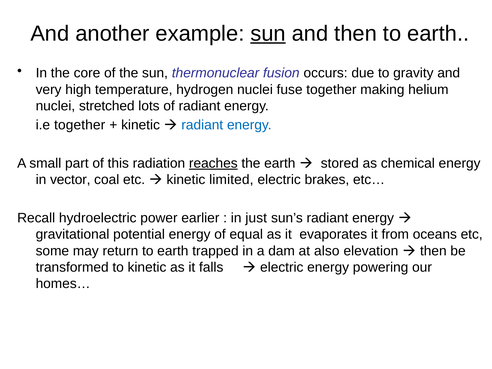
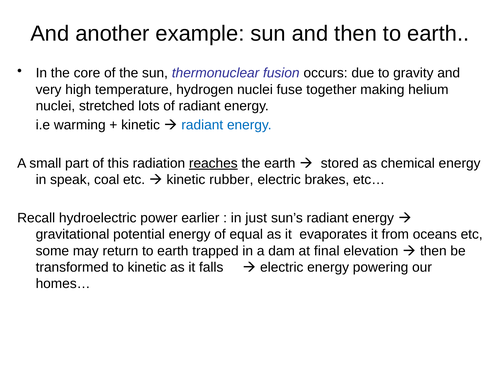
sun at (268, 33) underline: present -> none
i.e together: together -> warming
vector: vector -> speak
limited: limited -> rubber
also: also -> final
